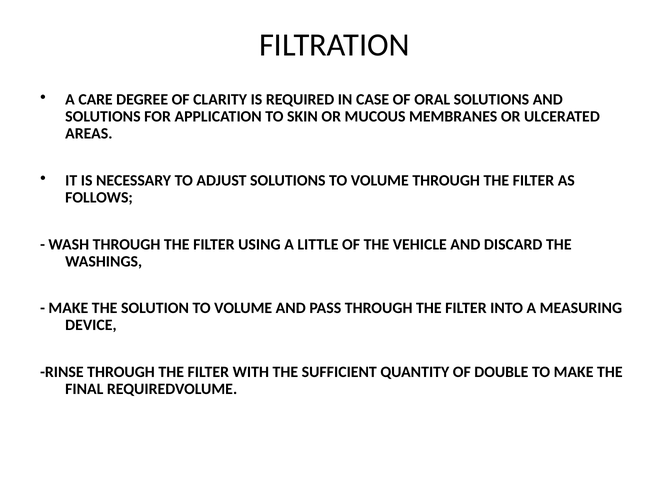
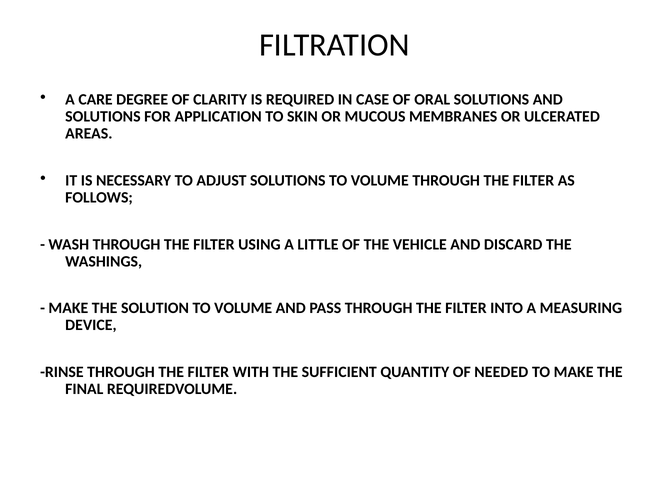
DOUBLE: DOUBLE -> NEEDED
